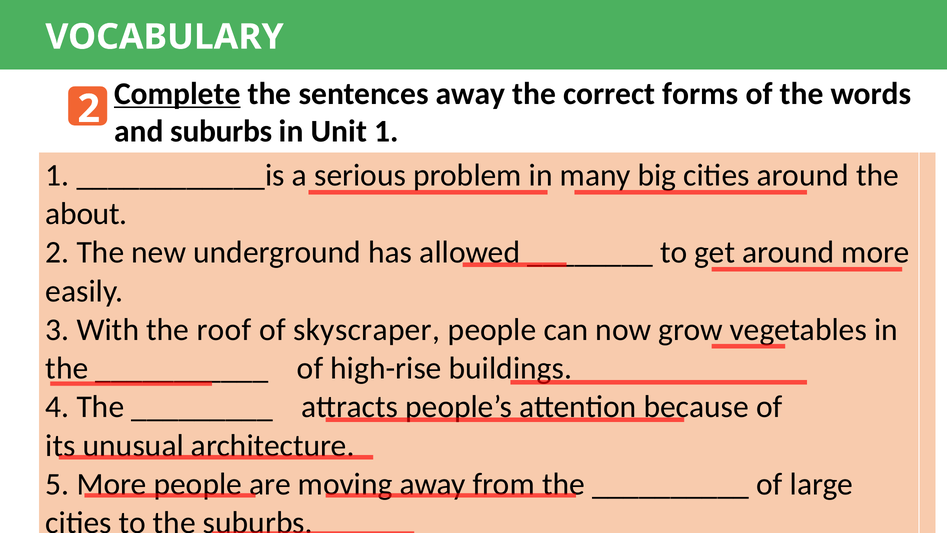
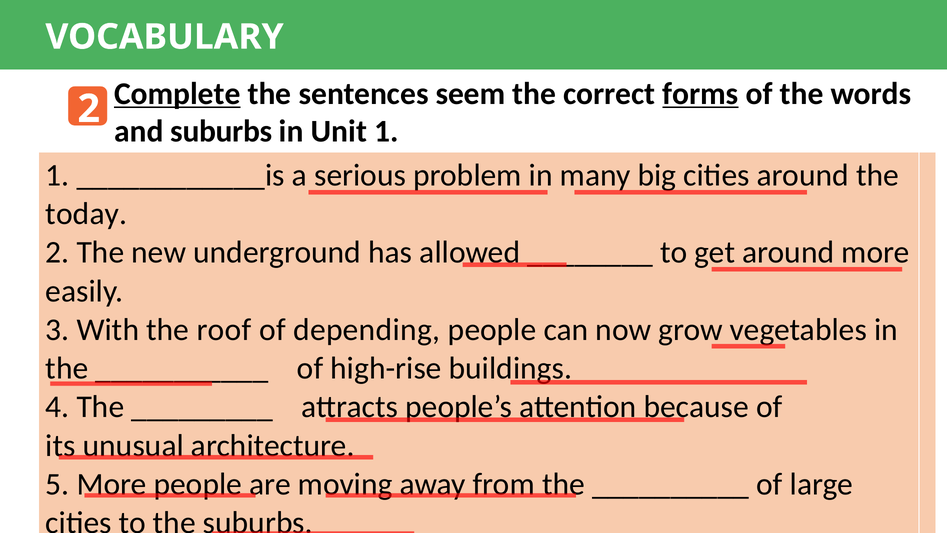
sentences away: away -> seem
forms underline: none -> present
about: about -> today
skyscraper: skyscraper -> depending
